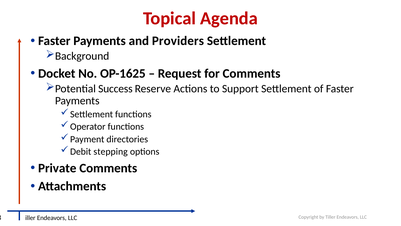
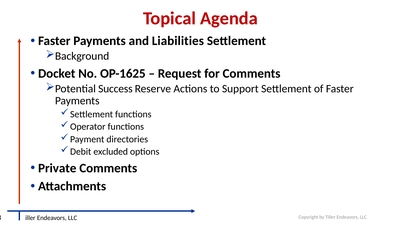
Providers: Providers -> Liabilities
stepping: stepping -> excluded
